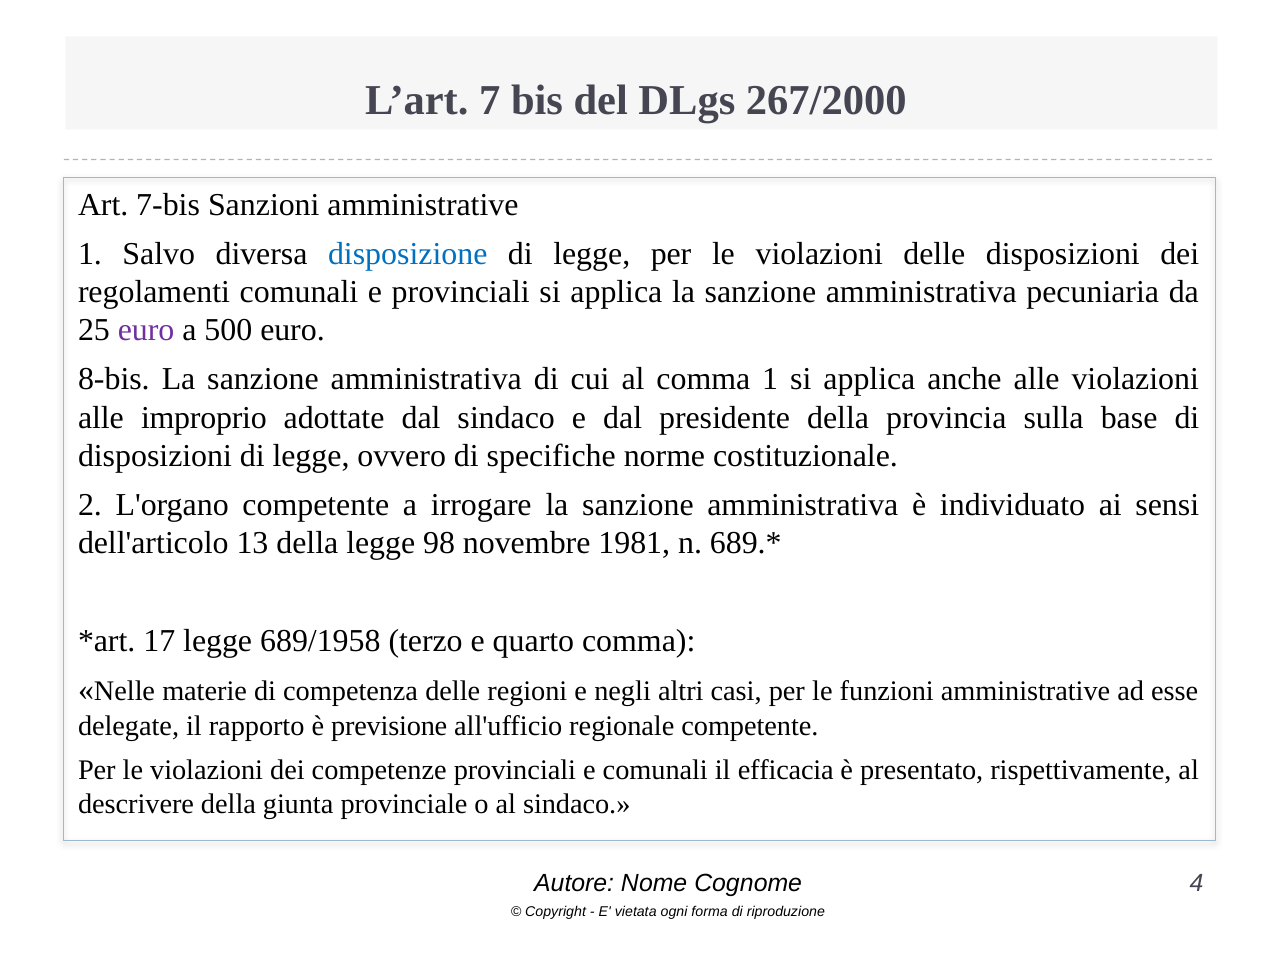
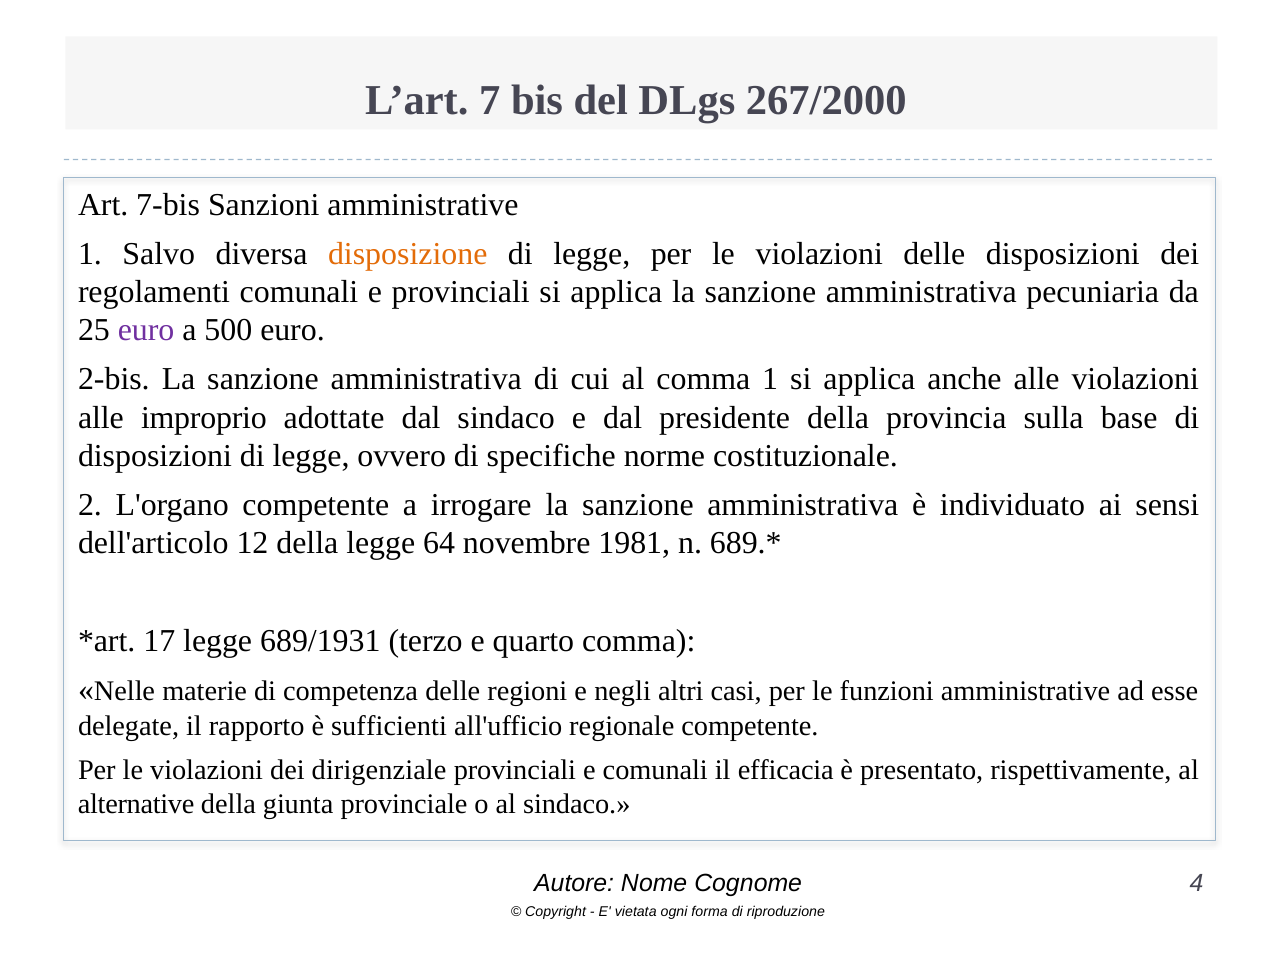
disposizione colour: blue -> orange
8-bis: 8-bis -> 2-bis
13: 13 -> 12
98: 98 -> 64
689/1958: 689/1958 -> 689/1931
previsione: previsione -> sufficienti
competenze: competenze -> dirigenziale
descrivere: descrivere -> alternative
